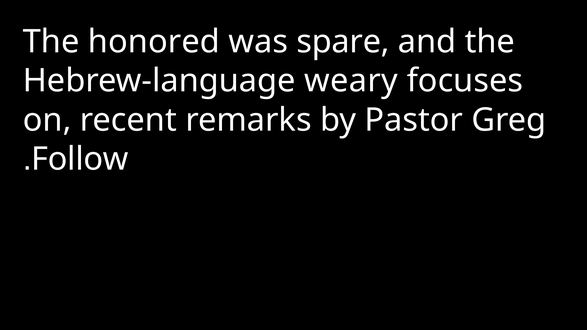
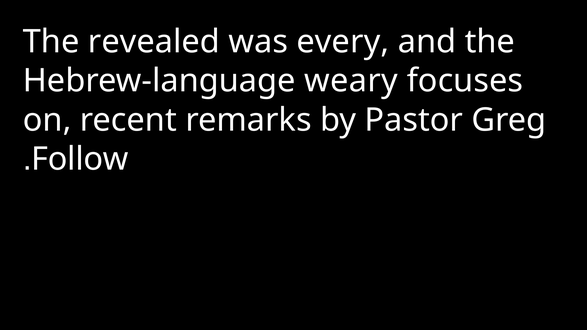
honored: honored -> revealed
spare: spare -> every
